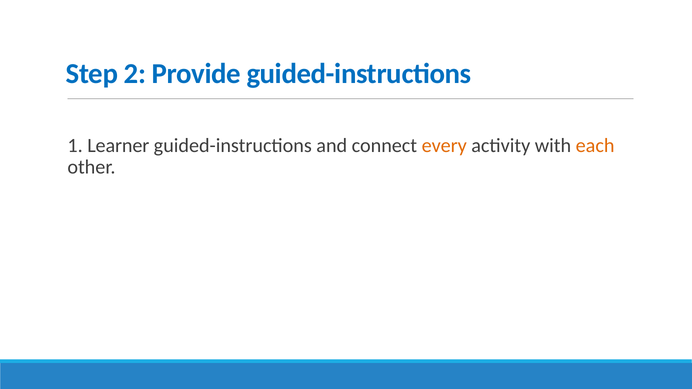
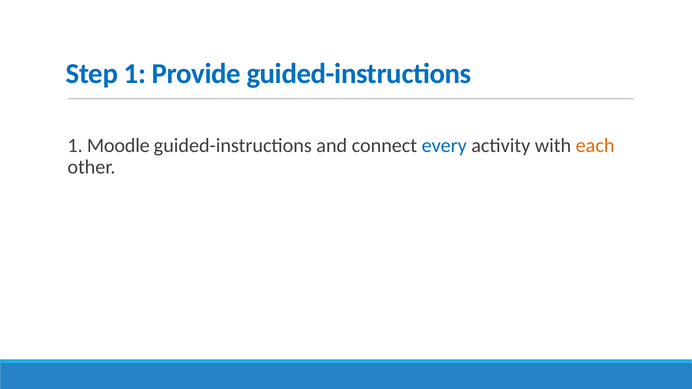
Step 2: 2 -> 1
Learner: Learner -> Moodle
every colour: orange -> blue
